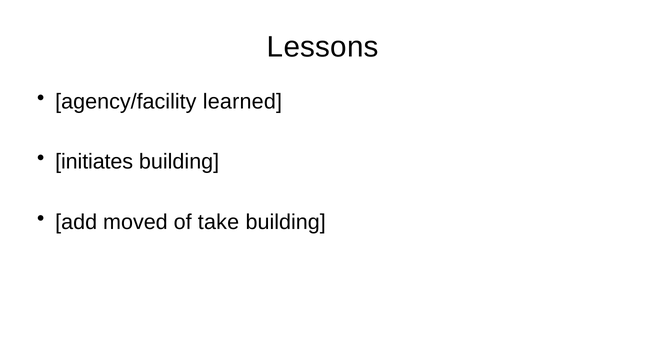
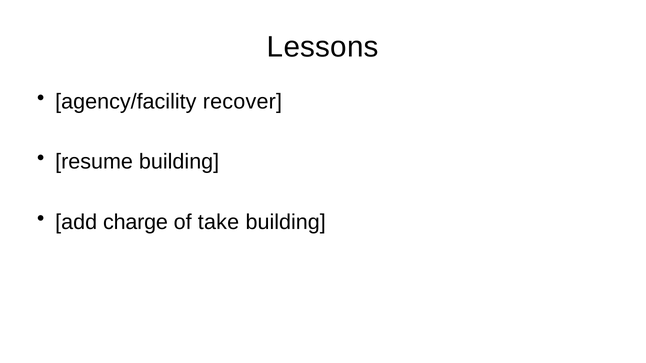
learned: learned -> recover
initiates: initiates -> resume
moved: moved -> charge
